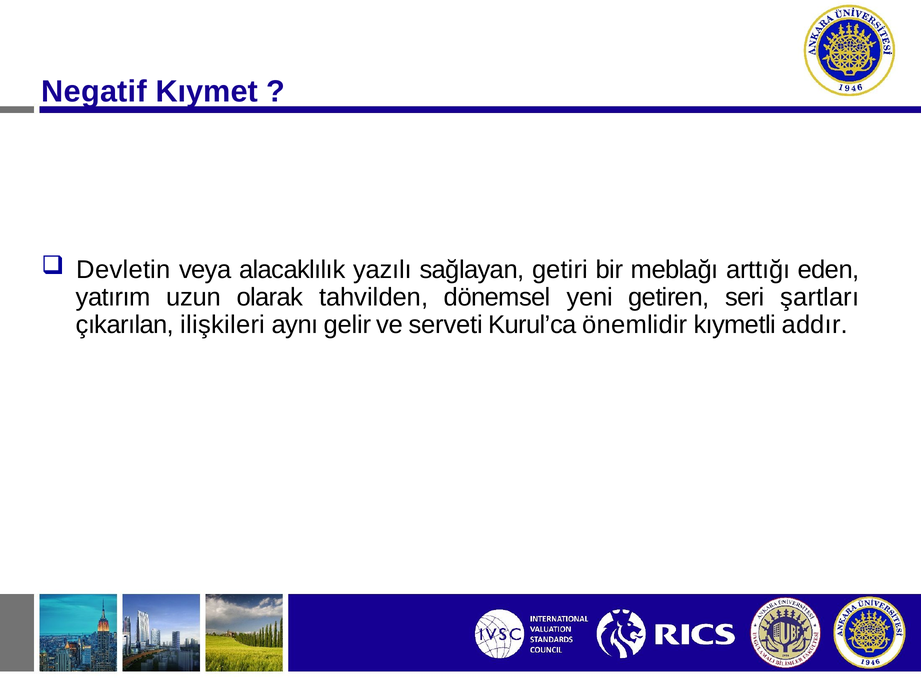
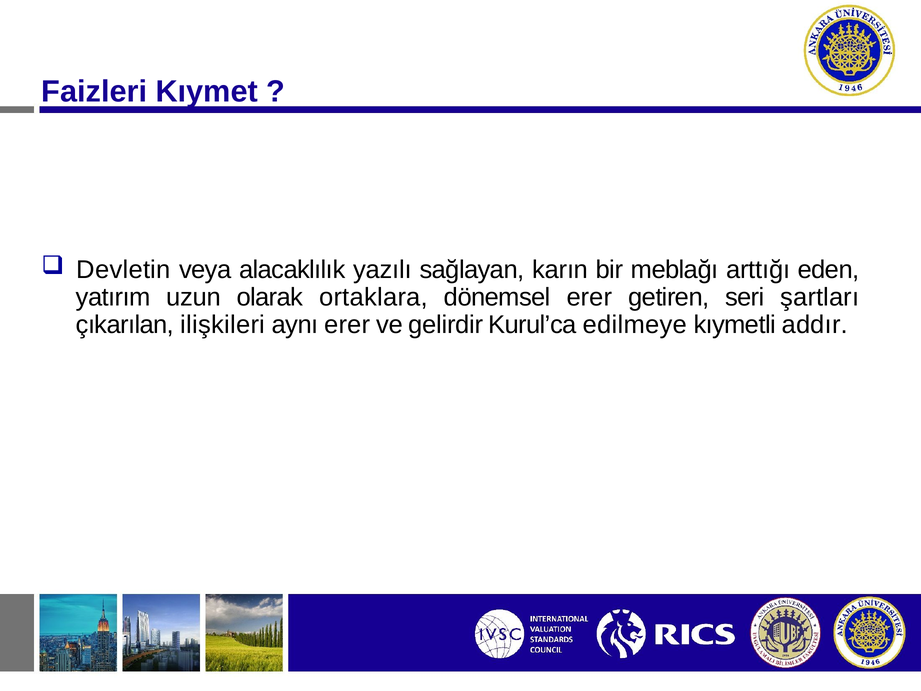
Negatif: Negatif -> Faizleri
getiri: getiri -> karın
tahvilden: tahvilden -> ortaklara
dönemsel yeni: yeni -> erer
aynı gelir: gelir -> erer
serveti: serveti -> gelirdir
önemlidir: önemlidir -> edilmeye
